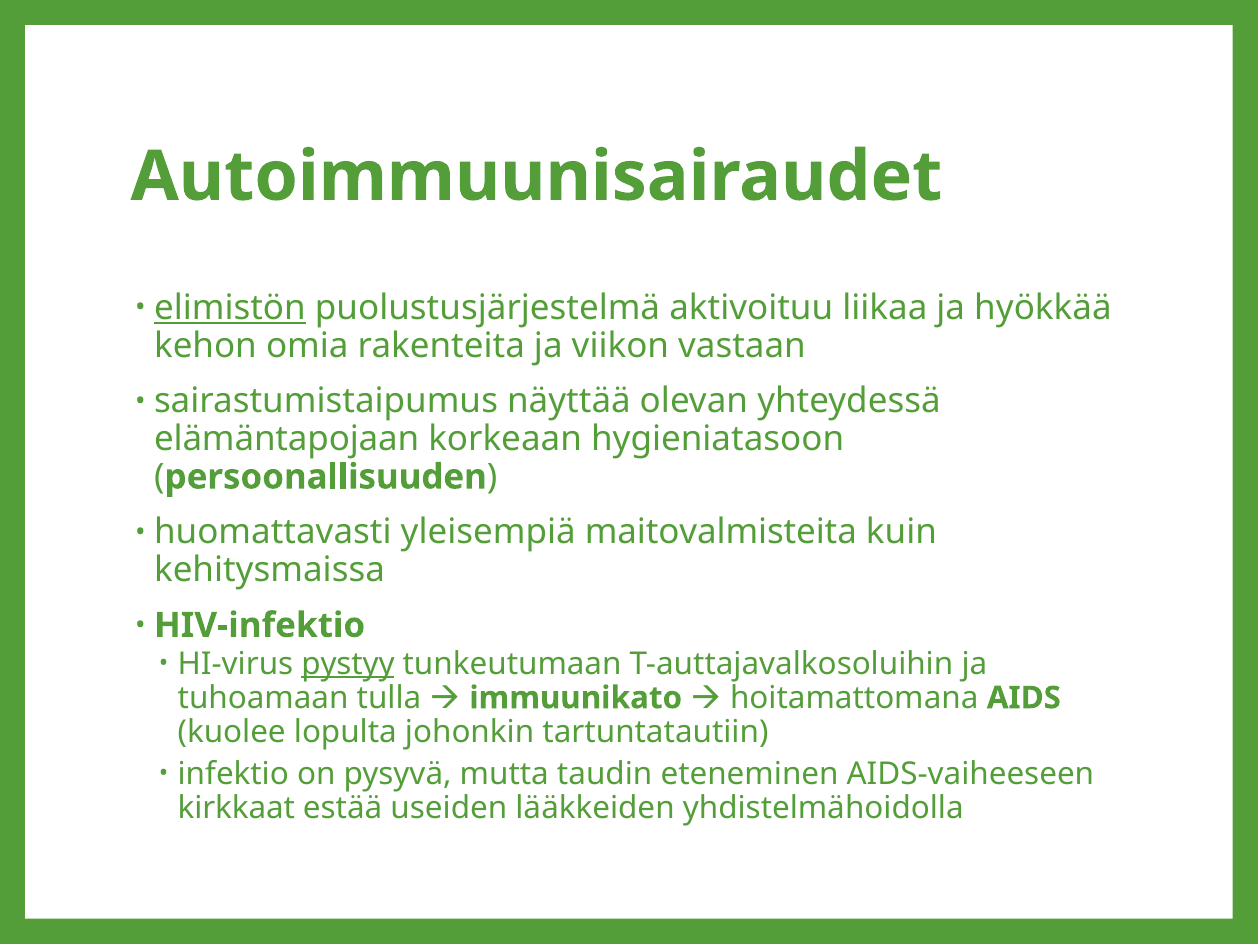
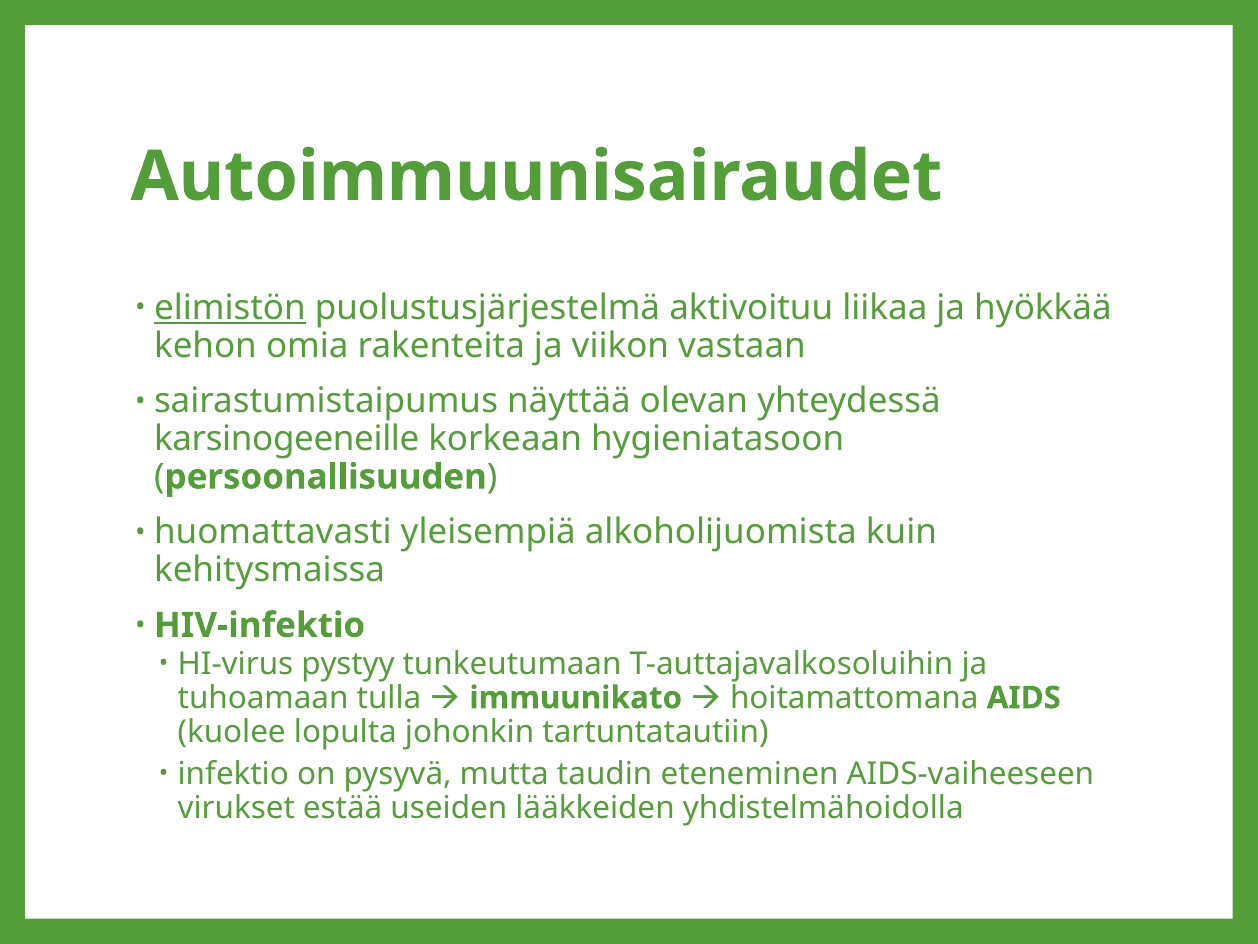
elämäntapojaan: elämäntapojaan -> karsinogeeneille
maitovalmisteita: maitovalmisteita -> alkoholijuomista
pystyy underline: present -> none
kirkkaat: kirkkaat -> virukset
